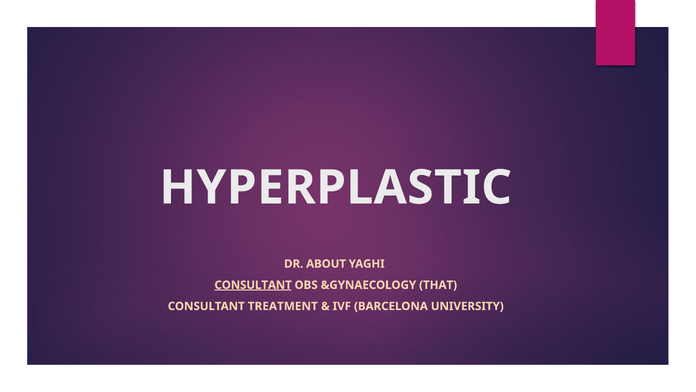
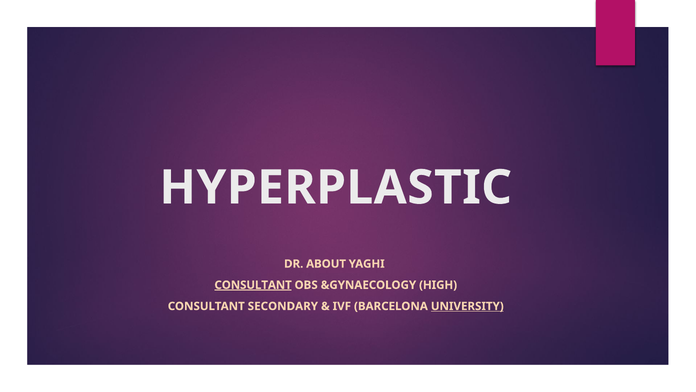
THAT: THAT -> HIGH
TREATMENT: TREATMENT -> SECONDARY
UNIVERSITY underline: none -> present
